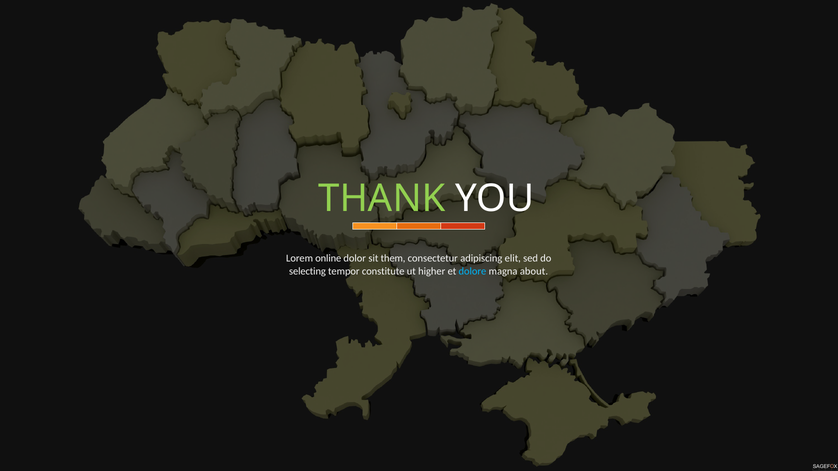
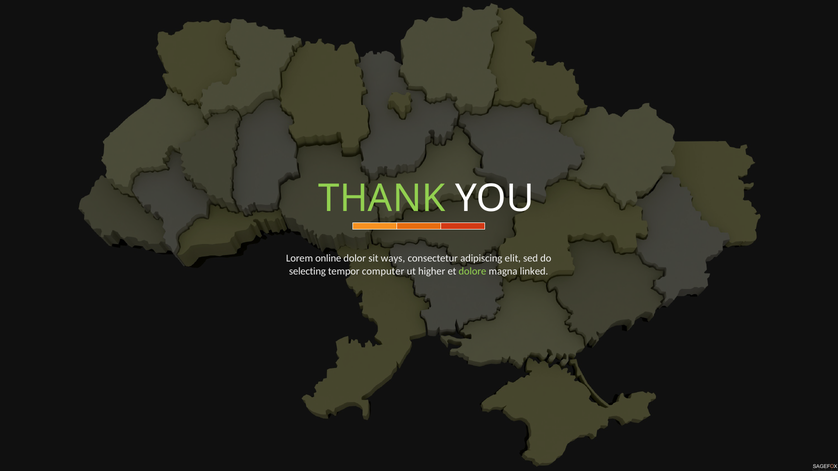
them: them -> ways
constitute: constitute -> computer
dolore colour: light blue -> light green
about: about -> linked
